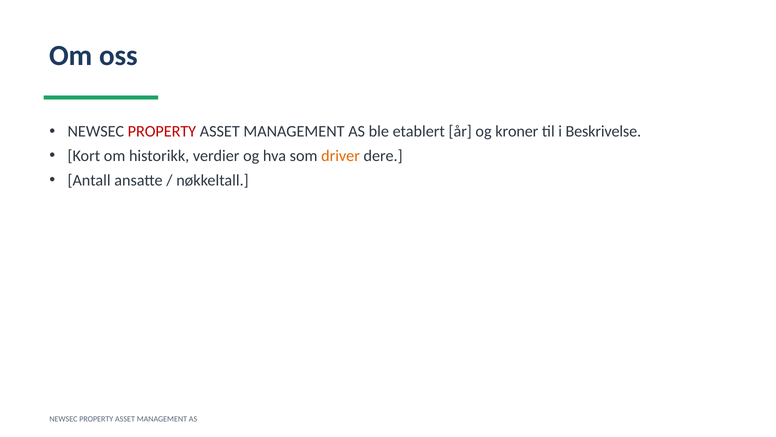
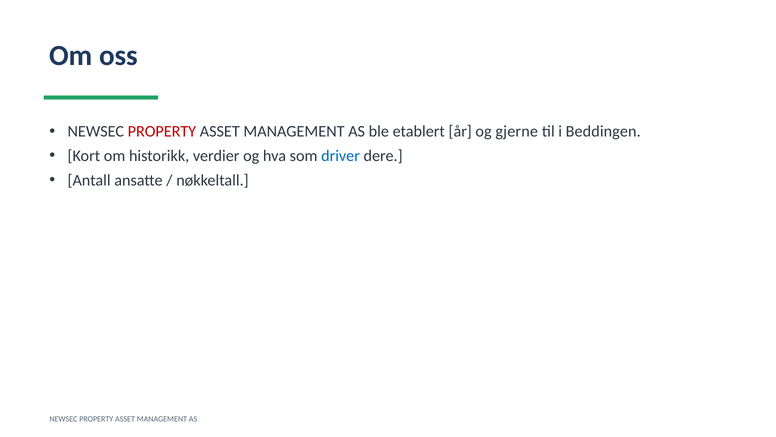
kroner: kroner -> gjerne
Beskrivelse: Beskrivelse -> Beddingen
driver colour: orange -> blue
